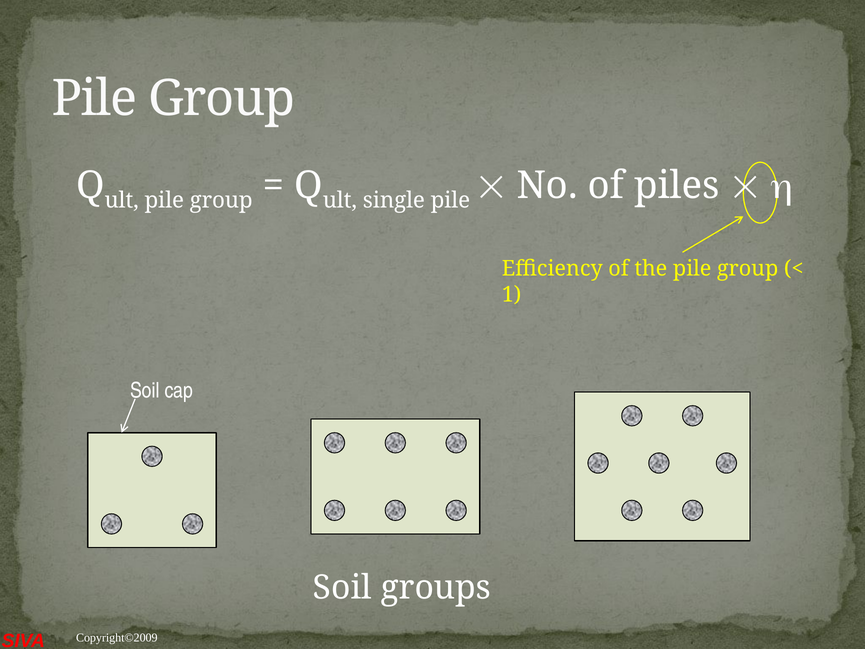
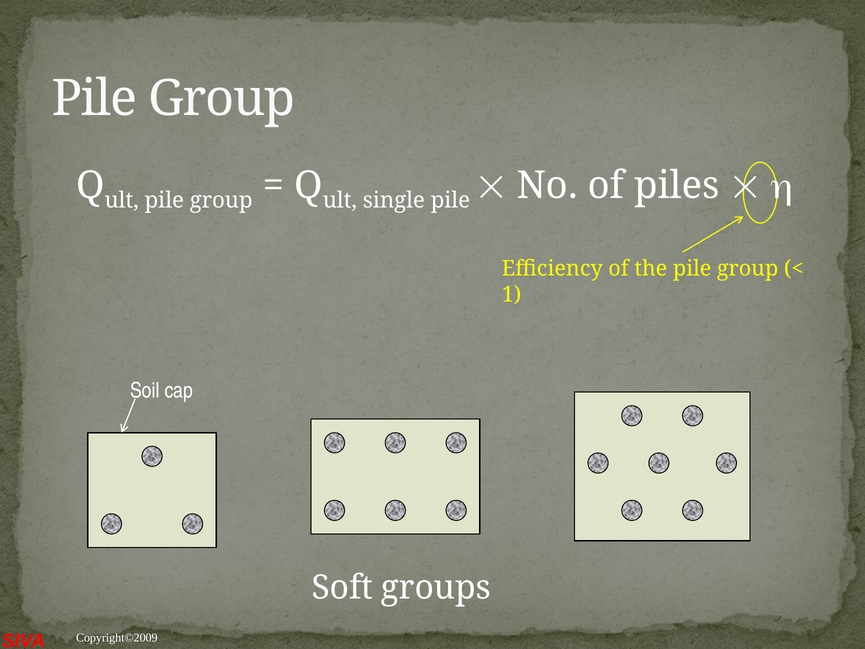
Soil at (342, 588): Soil -> Soft
